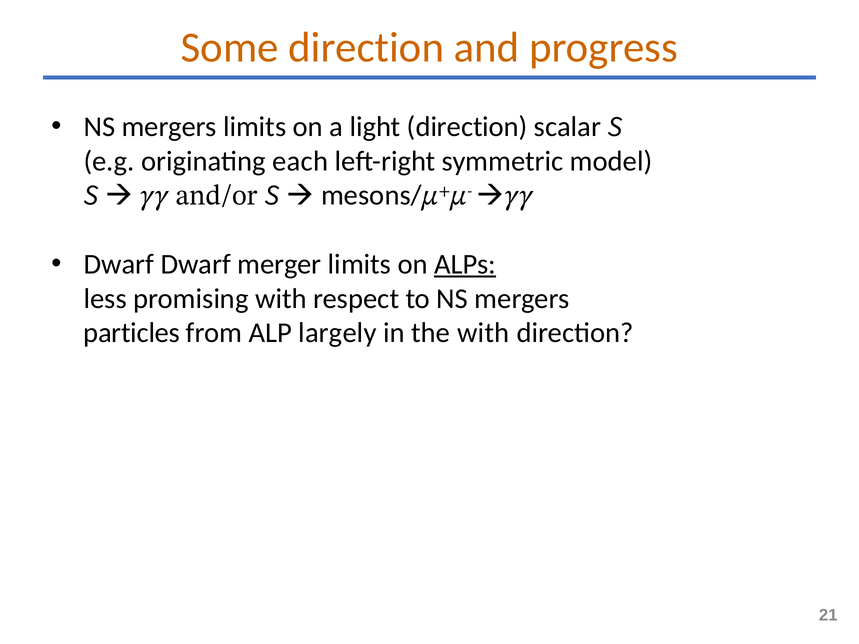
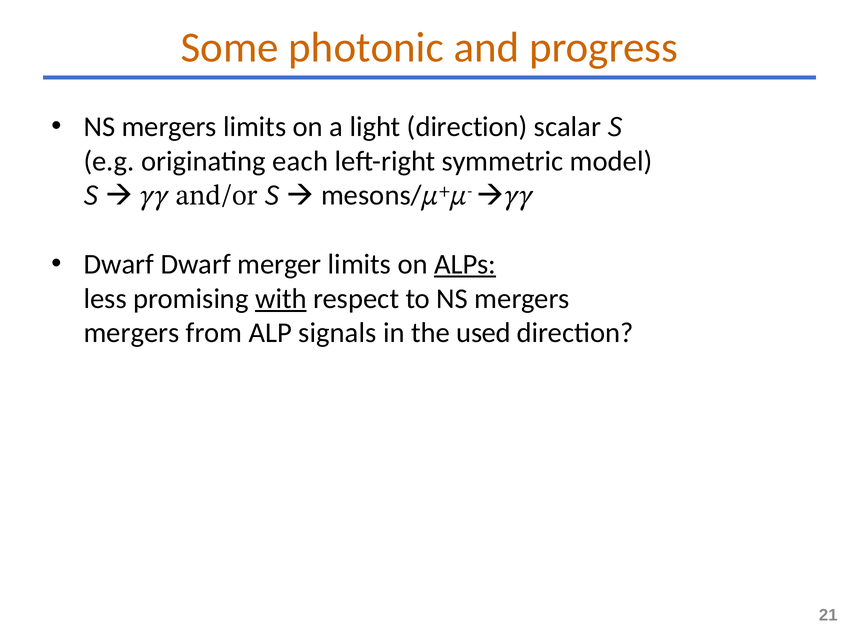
Some direction: direction -> photonic
with at (281, 299) underline: none -> present
particles at (132, 333): particles -> mergers
largely: largely -> signals
the with: with -> used
